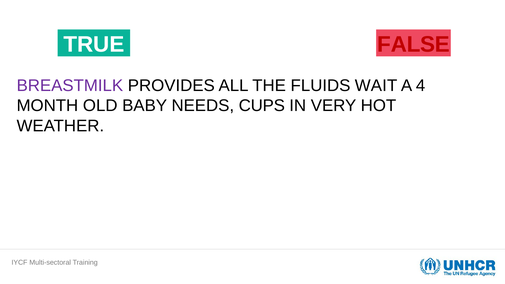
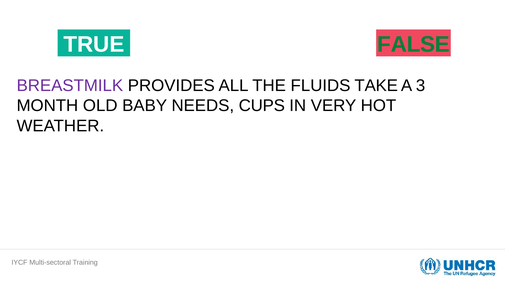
FALSE colour: red -> green
WAIT: WAIT -> TAKE
4: 4 -> 3
